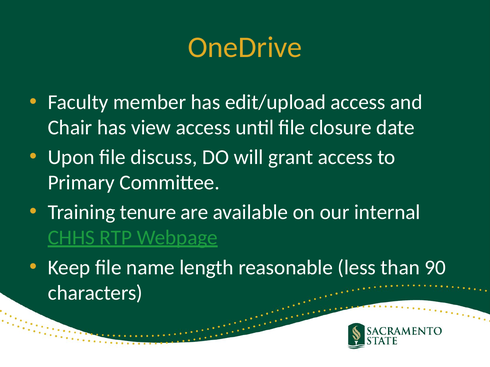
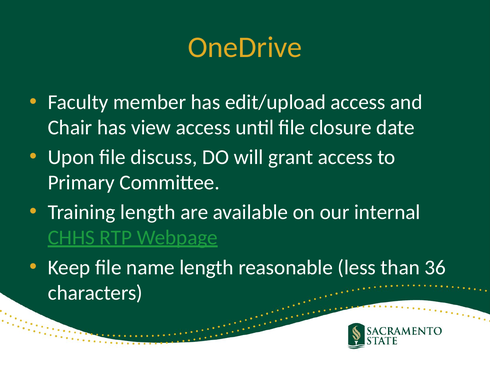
Training tenure: tenure -> length
90: 90 -> 36
